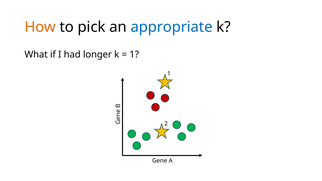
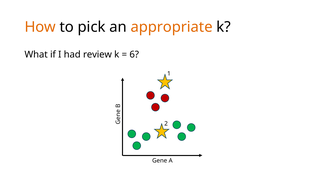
appropriate colour: blue -> orange
longer: longer -> review
1 at (134, 54): 1 -> 6
